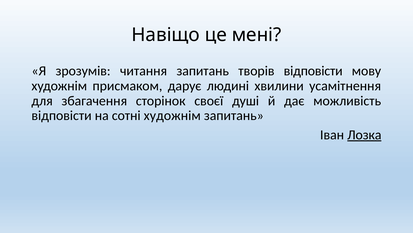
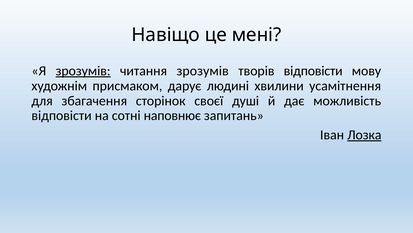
зрозумів at (83, 71) underline: none -> present
читання запитань: запитань -> зрозумів
сотні художнім: художнім -> наповнює
